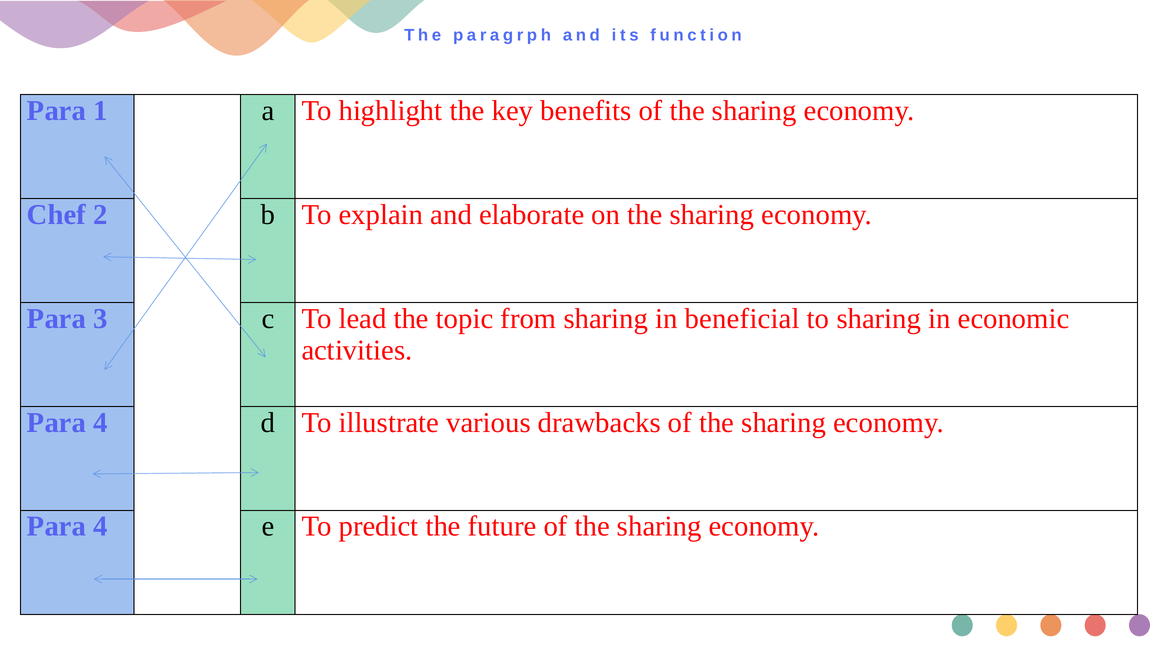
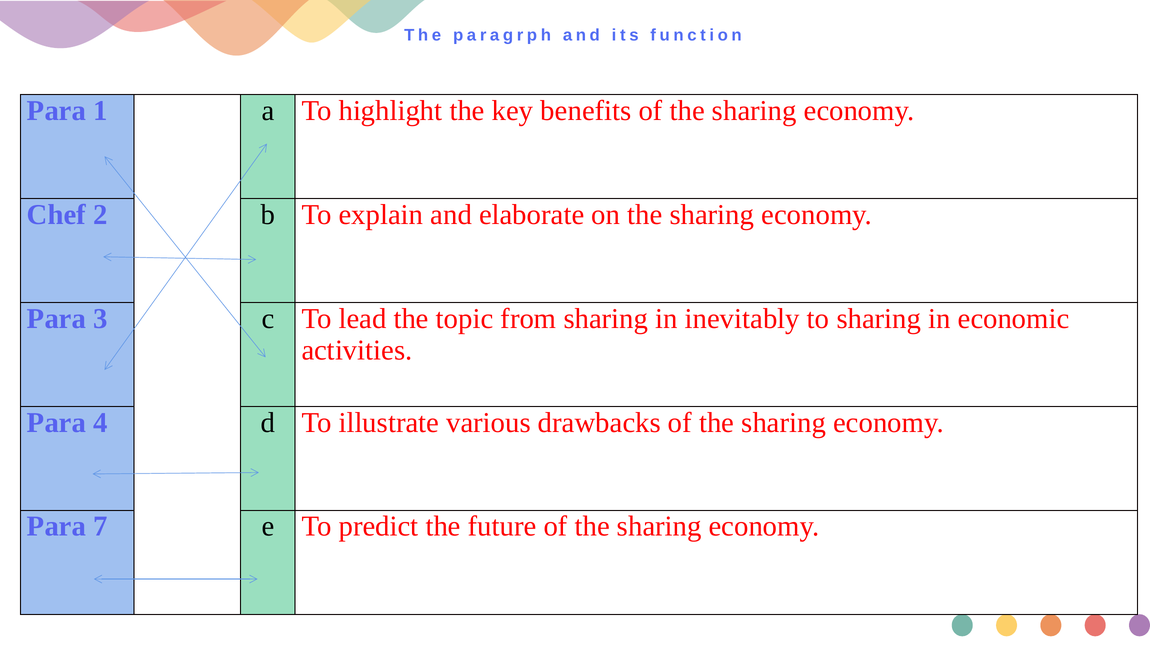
beneficial: beneficial -> inevitably
4 at (100, 526): 4 -> 7
